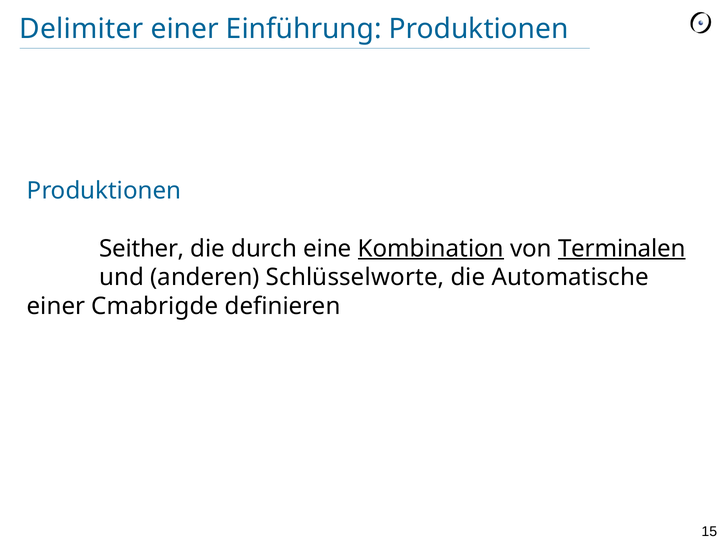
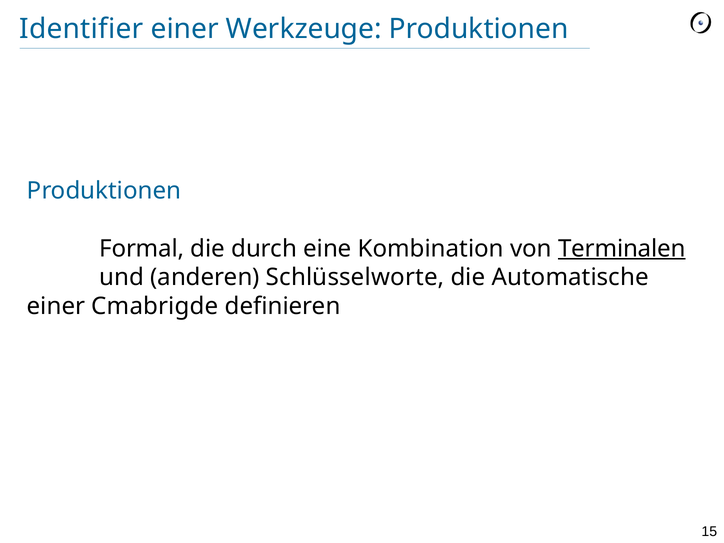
Delimiter: Delimiter -> Identifier
Einführung: Einführung -> Werkzeuge
Seither: Seither -> Formal
Kombination underline: present -> none
